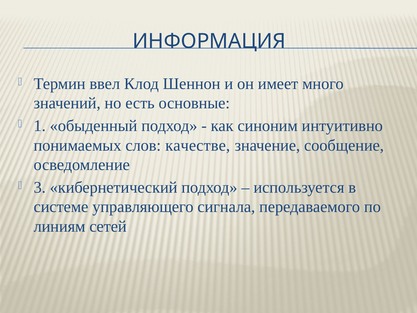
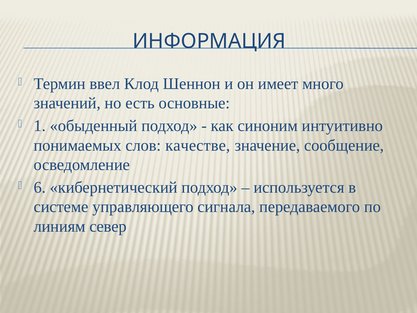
3: 3 -> 6
сетей: сетей -> север
